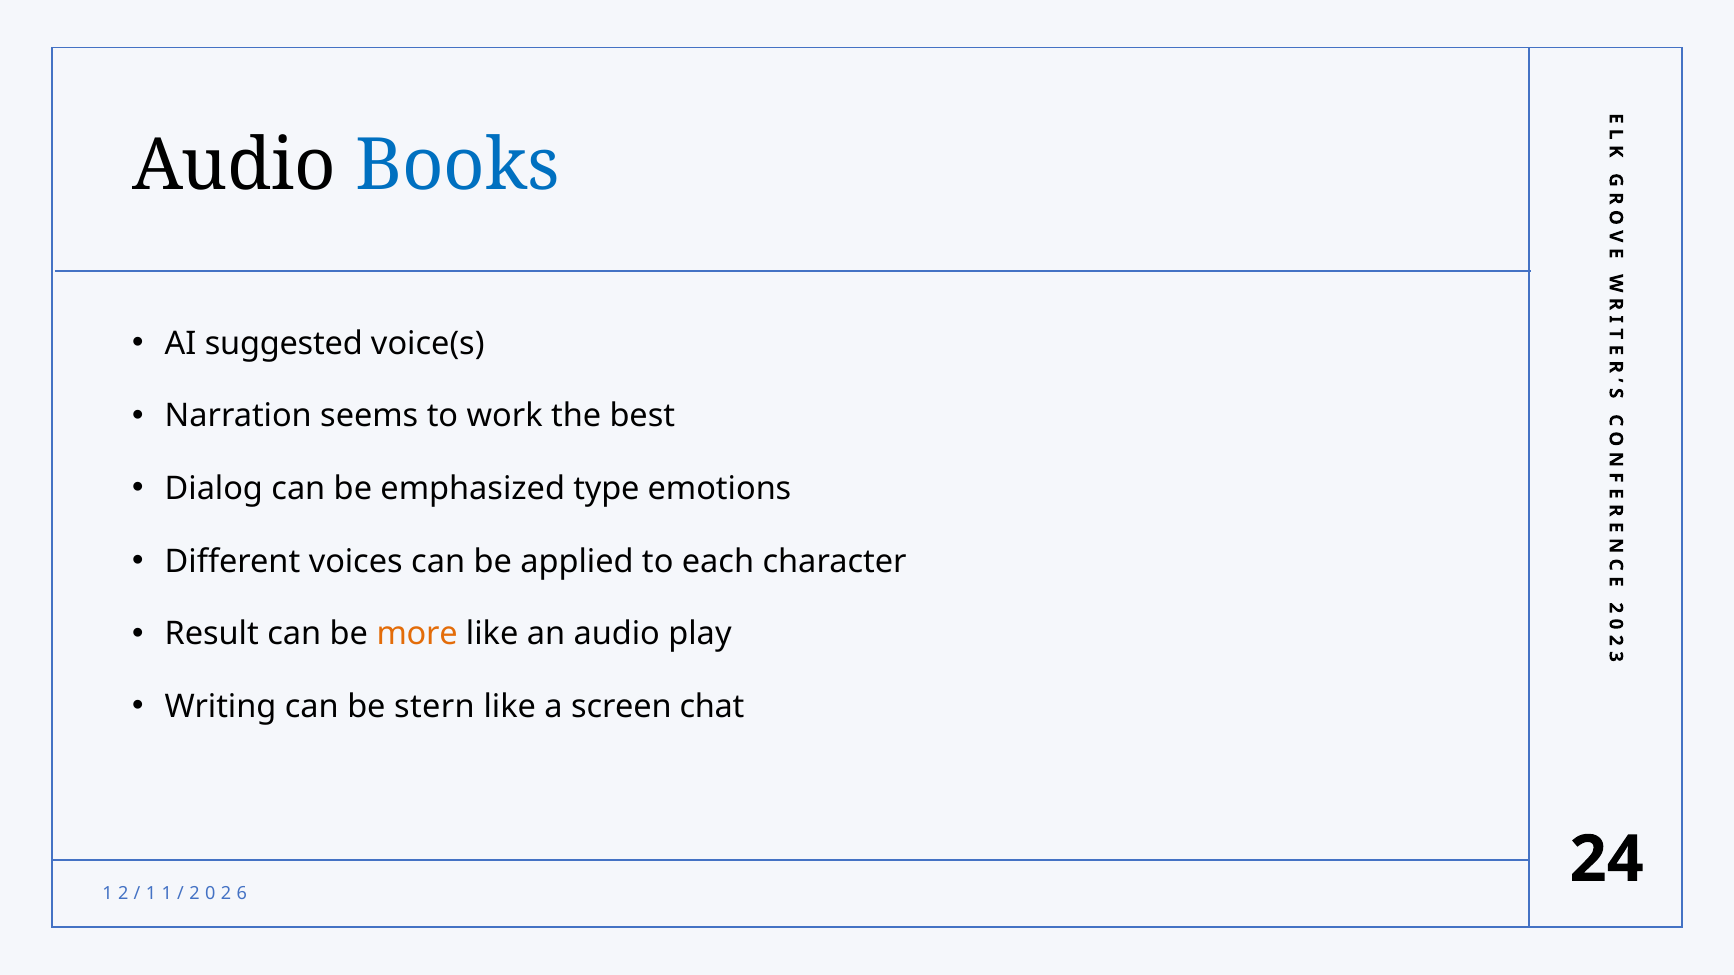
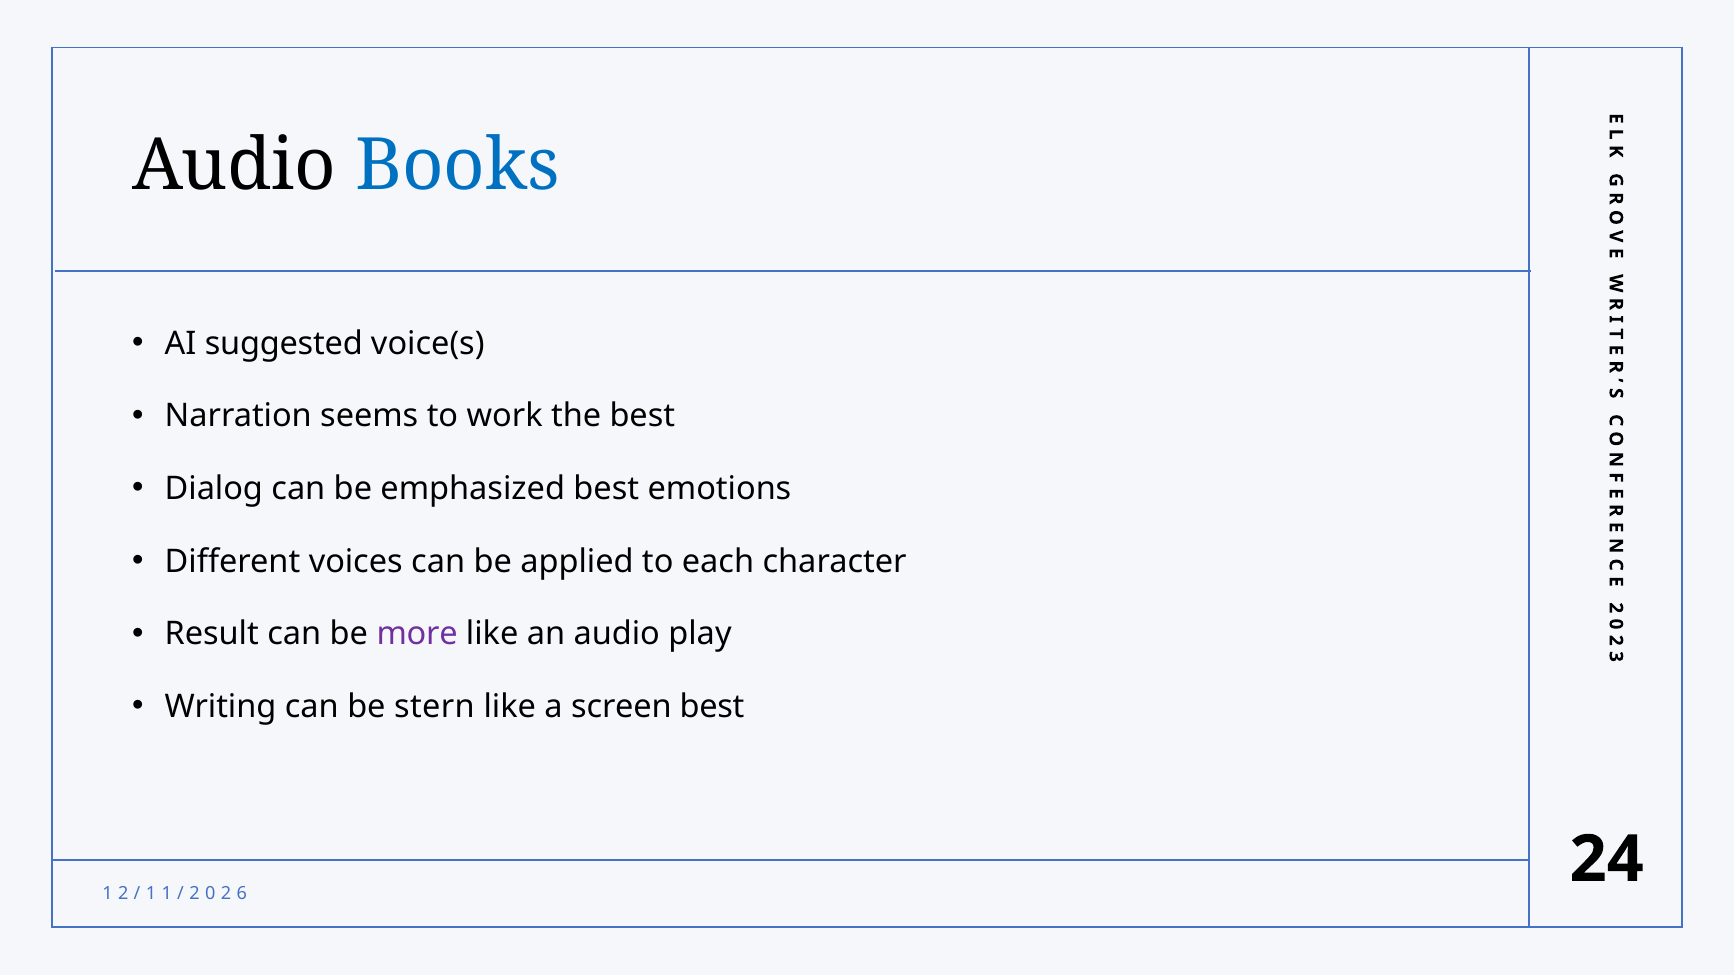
emphasized type: type -> best
more colour: orange -> purple
screen chat: chat -> best
